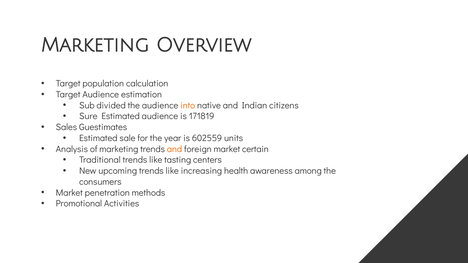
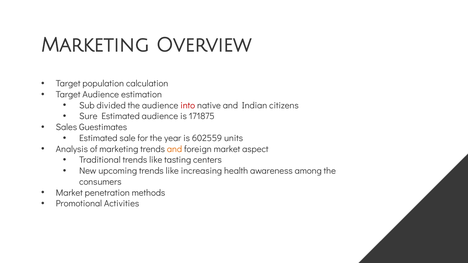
into colour: orange -> red
171819: 171819 -> 171875
certain: certain -> aspect
